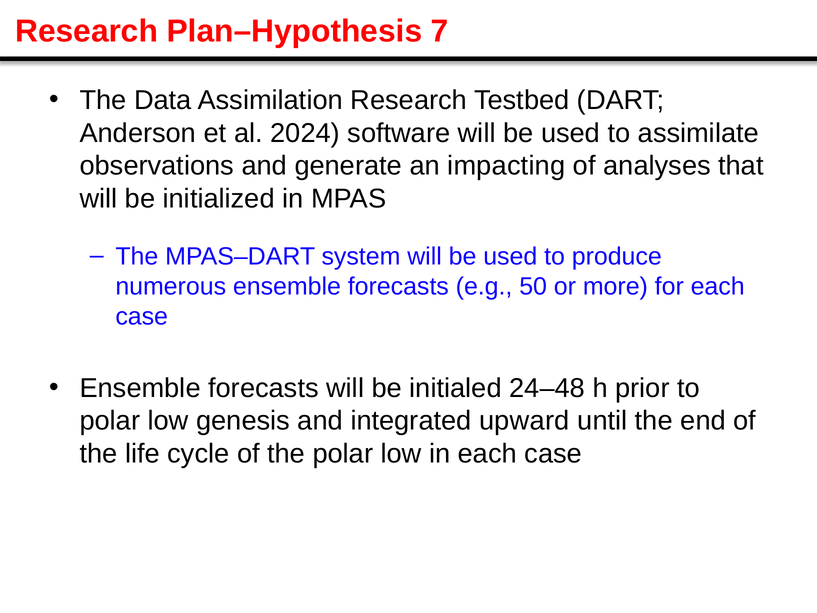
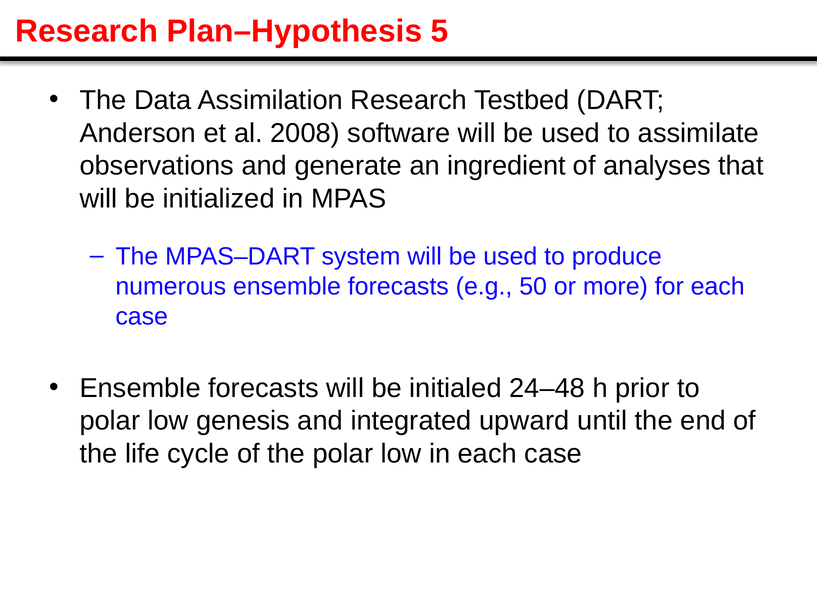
7: 7 -> 5
2024: 2024 -> 2008
impacting: impacting -> ingredient
